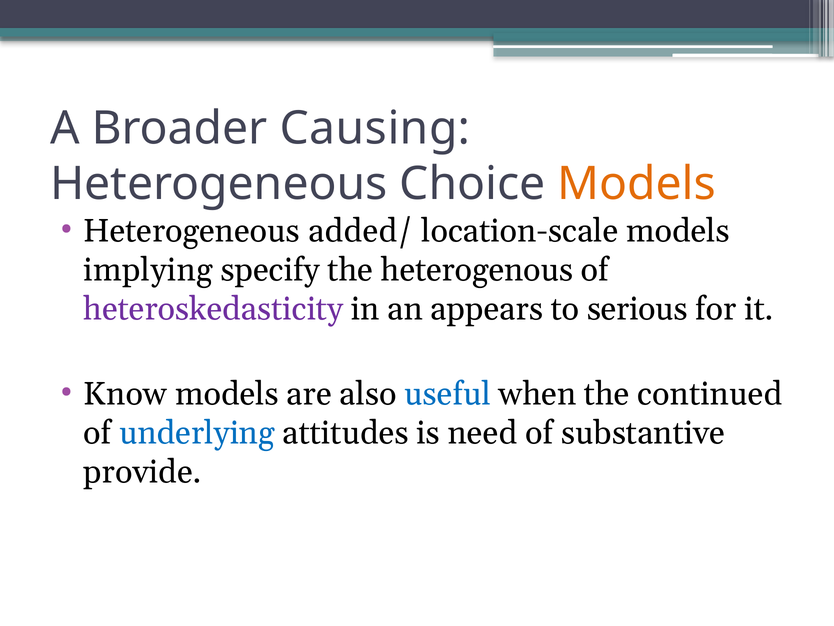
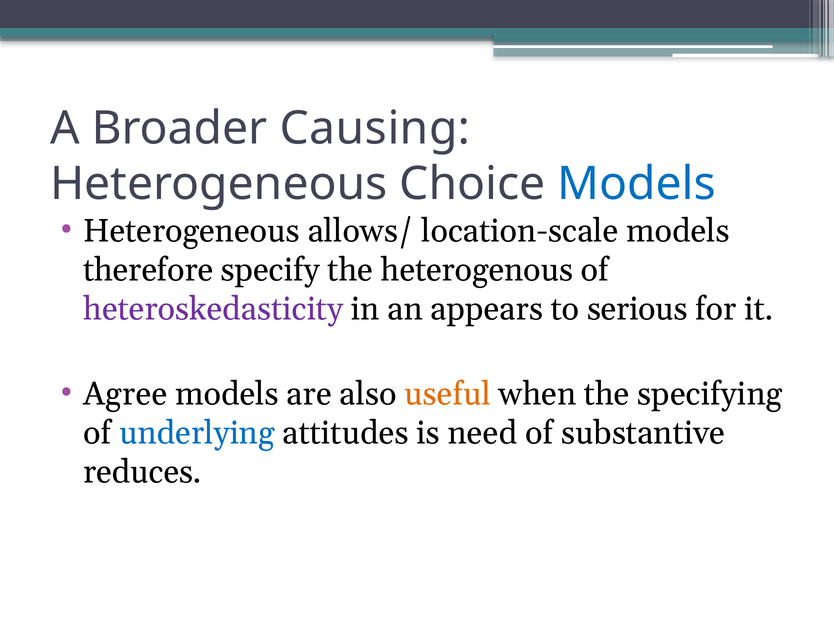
Models at (637, 184) colour: orange -> blue
added/: added/ -> allows/
implying: implying -> therefore
Know: Know -> Agree
useful colour: blue -> orange
continued: continued -> specifying
provide: provide -> reduces
